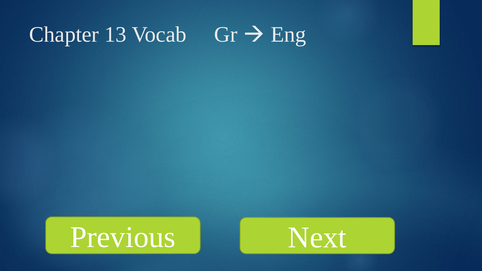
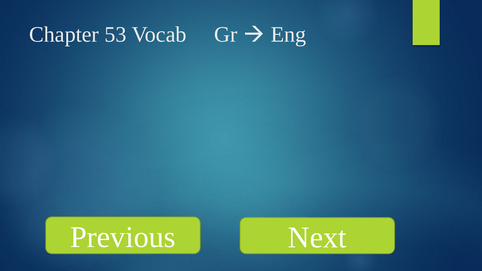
13: 13 -> 53
